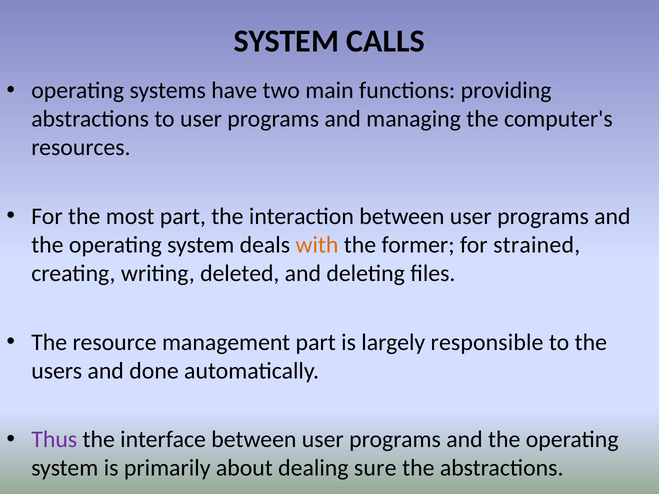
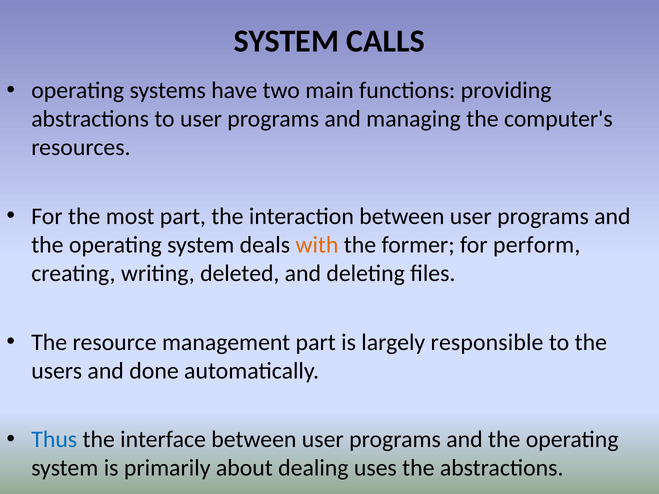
strained: strained -> perform
Thus colour: purple -> blue
sure: sure -> uses
